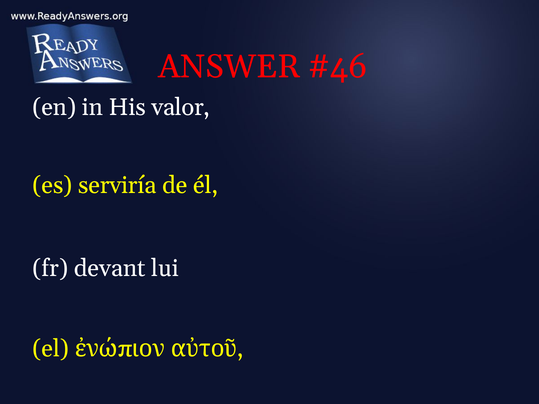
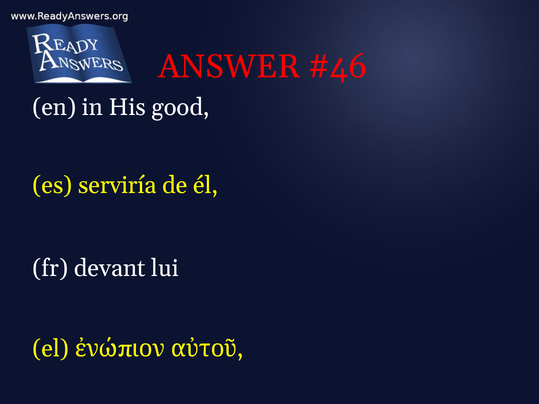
valor: valor -> good
